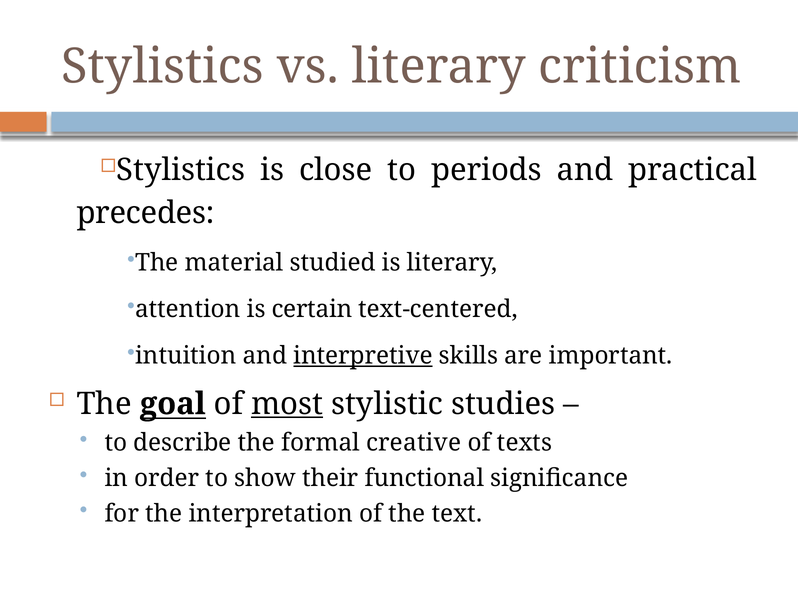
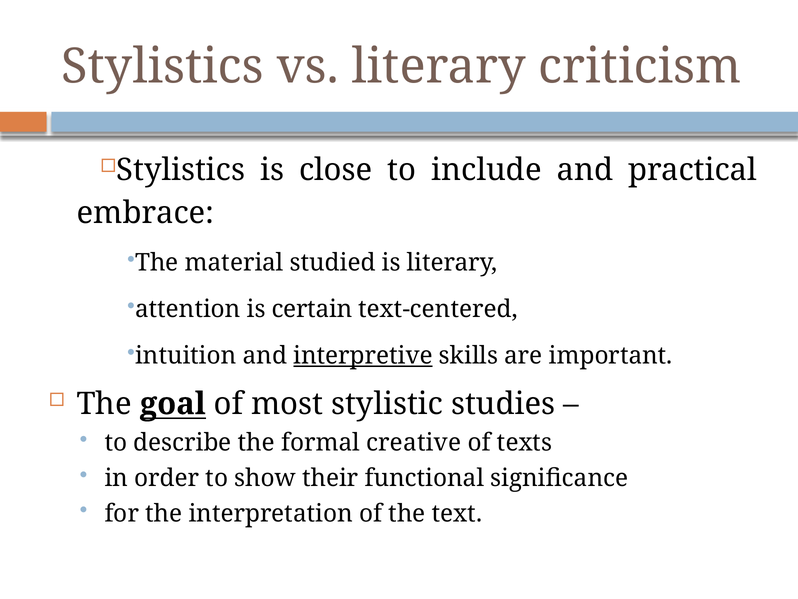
periods: periods -> include
precedes: precedes -> embrace
most underline: present -> none
